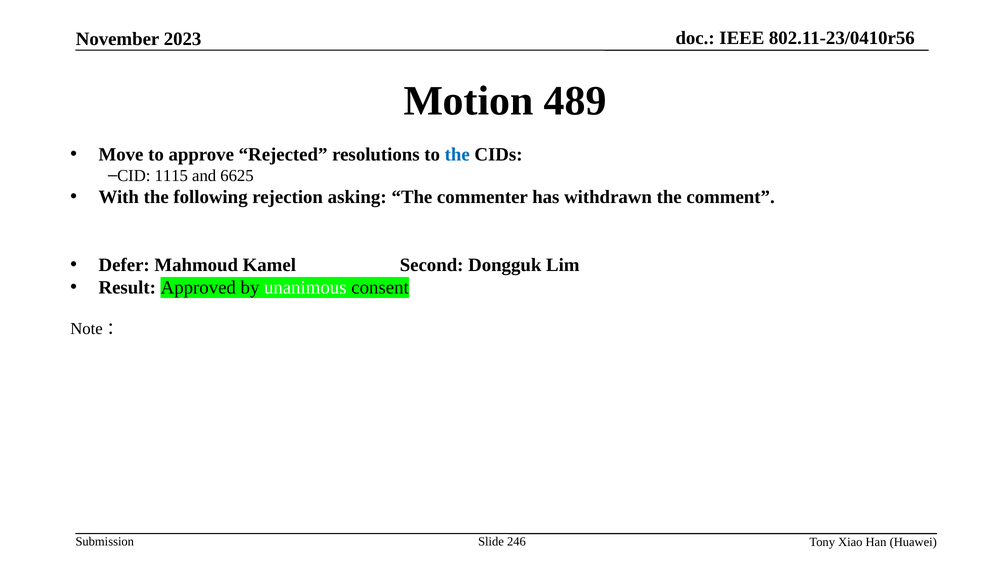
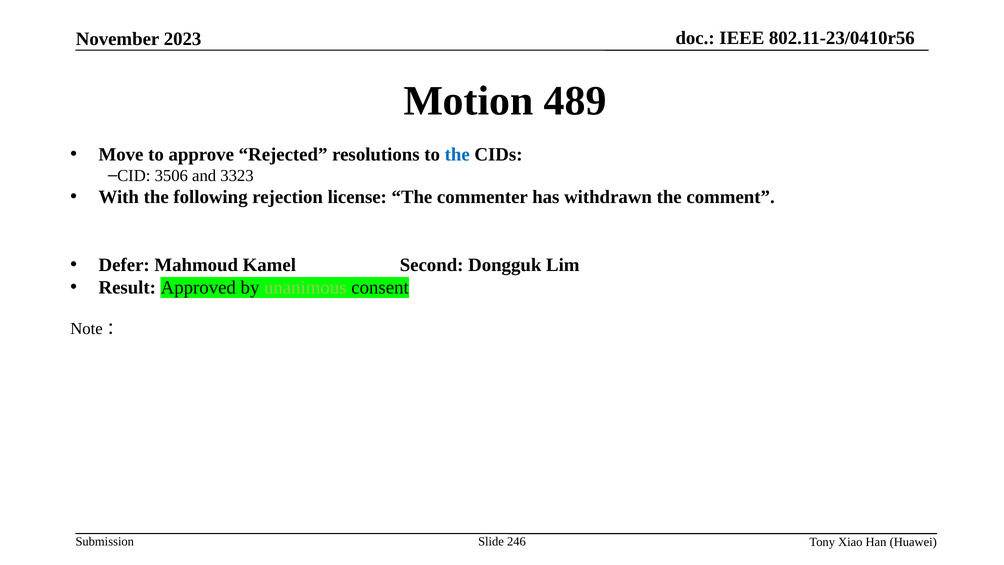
1115: 1115 -> 3506
6625: 6625 -> 3323
asking: asking -> license
unanimous colour: white -> light green
